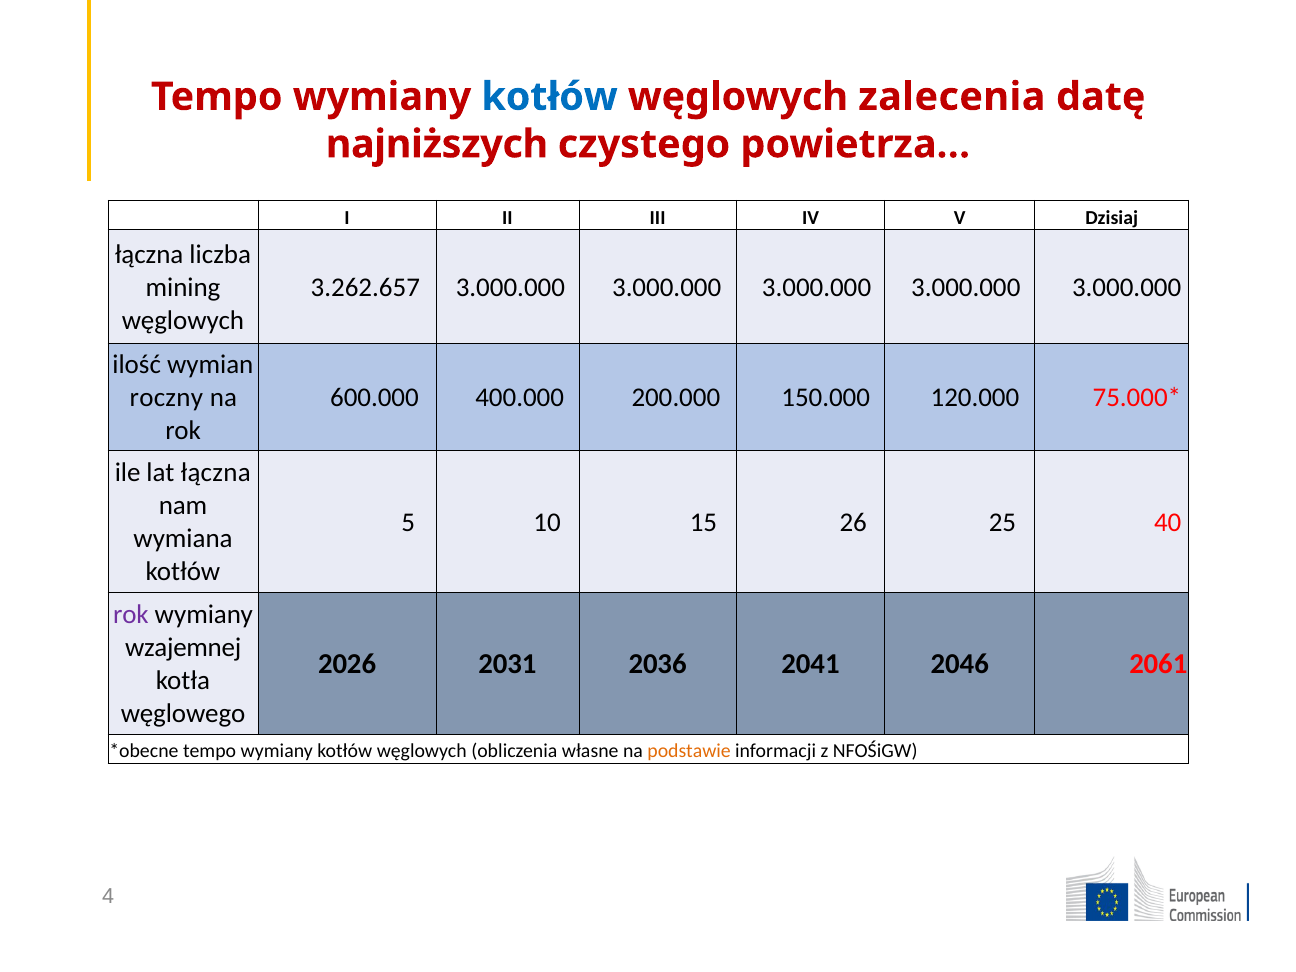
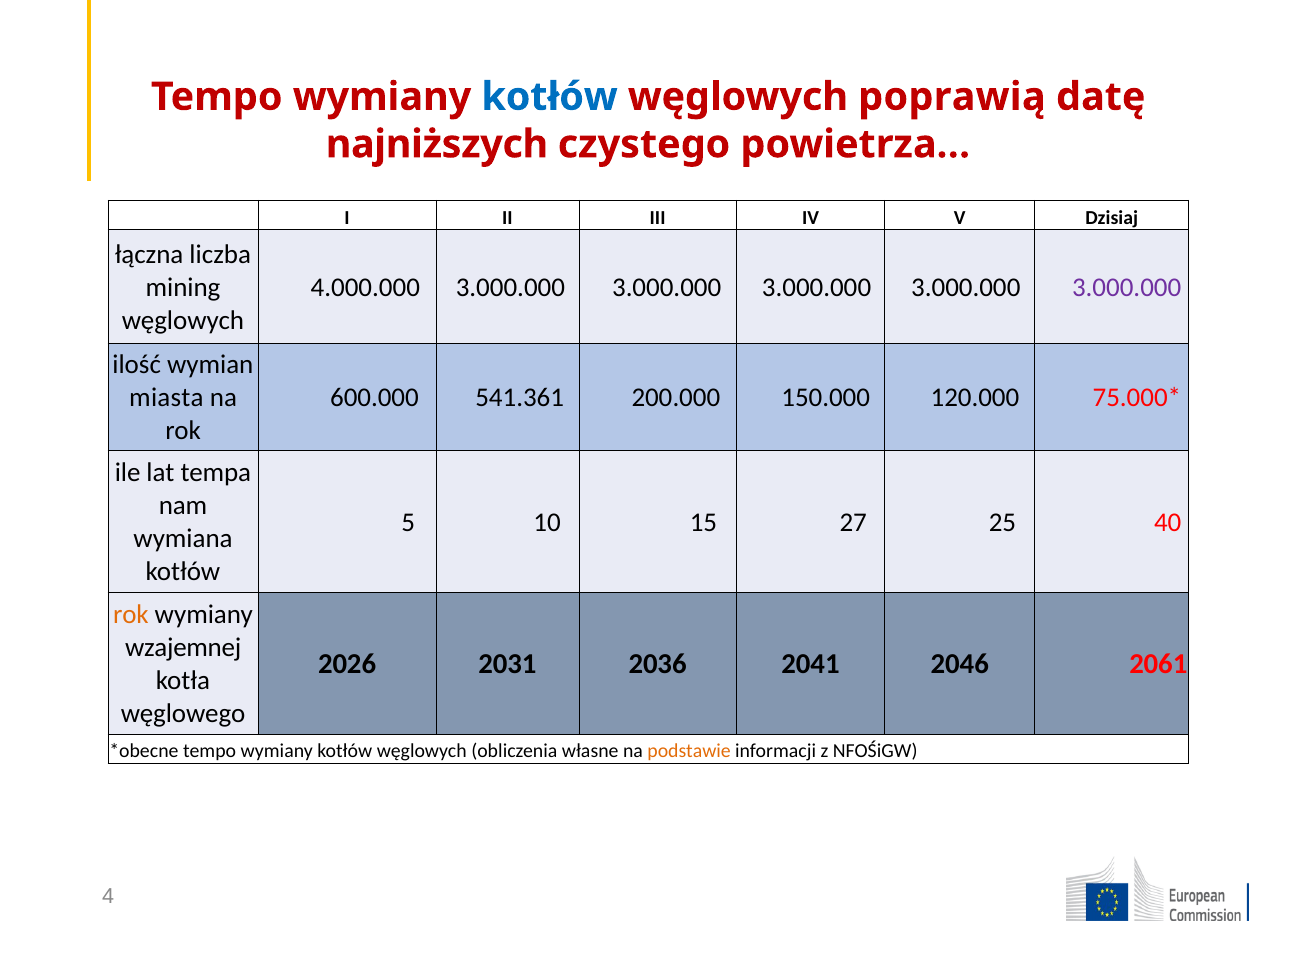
zalecenia: zalecenia -> poprawią
3.262.657: 3.262.657 -> 4.000.000
3.000.000 at (1127, 287) colour: black -> purple
roczny: roczny -> miasta
400.000: 400.000 -> 541.361
lat łączna: łączna -> tempa
26: 26 -> 27
rok at (131, 614) colour: purple -> orange
